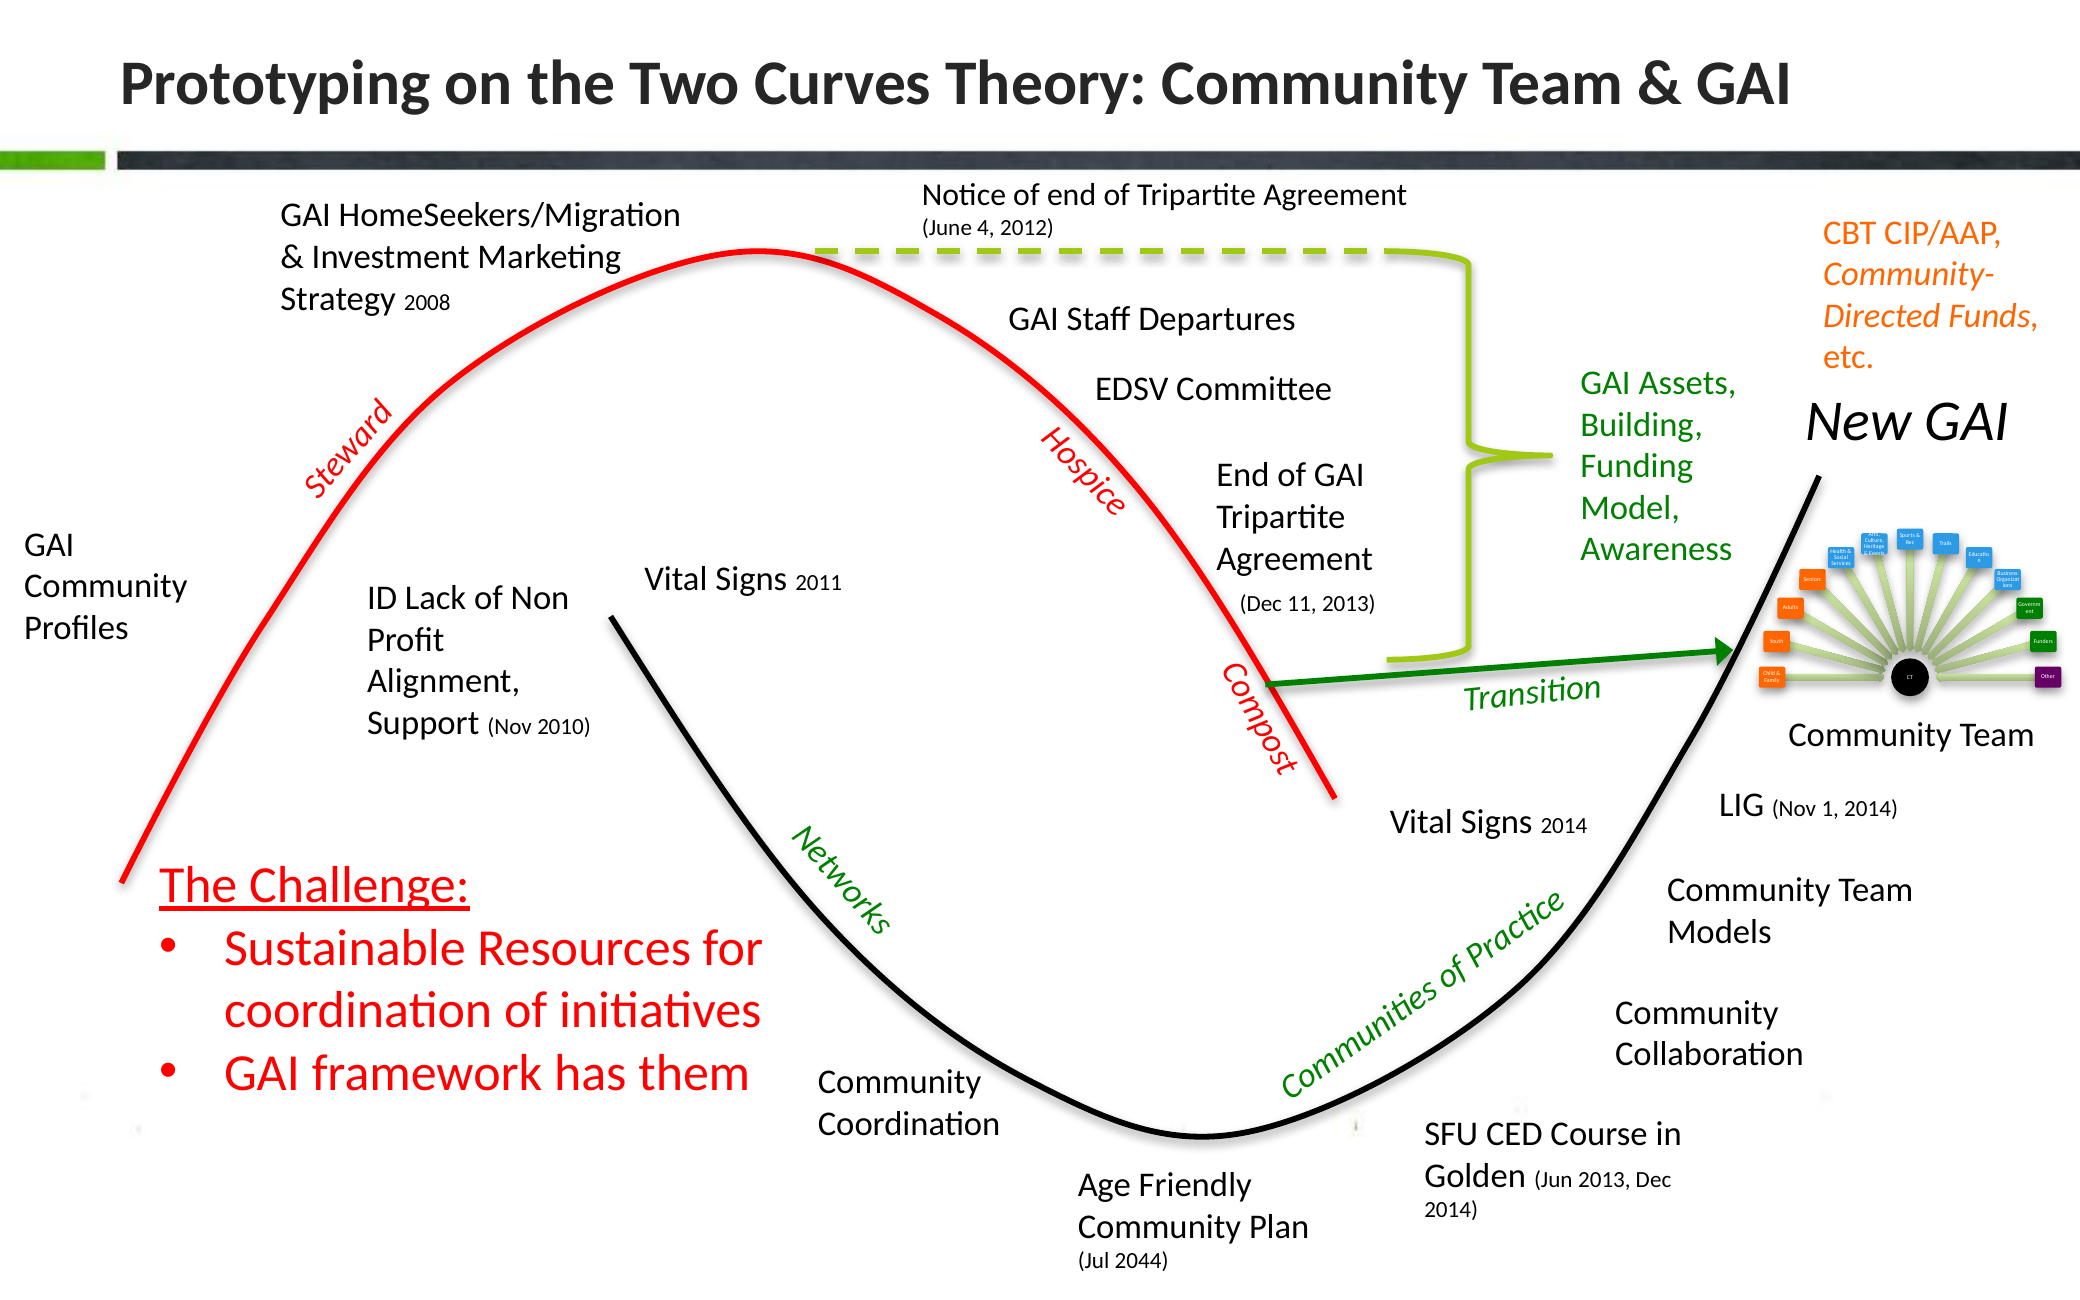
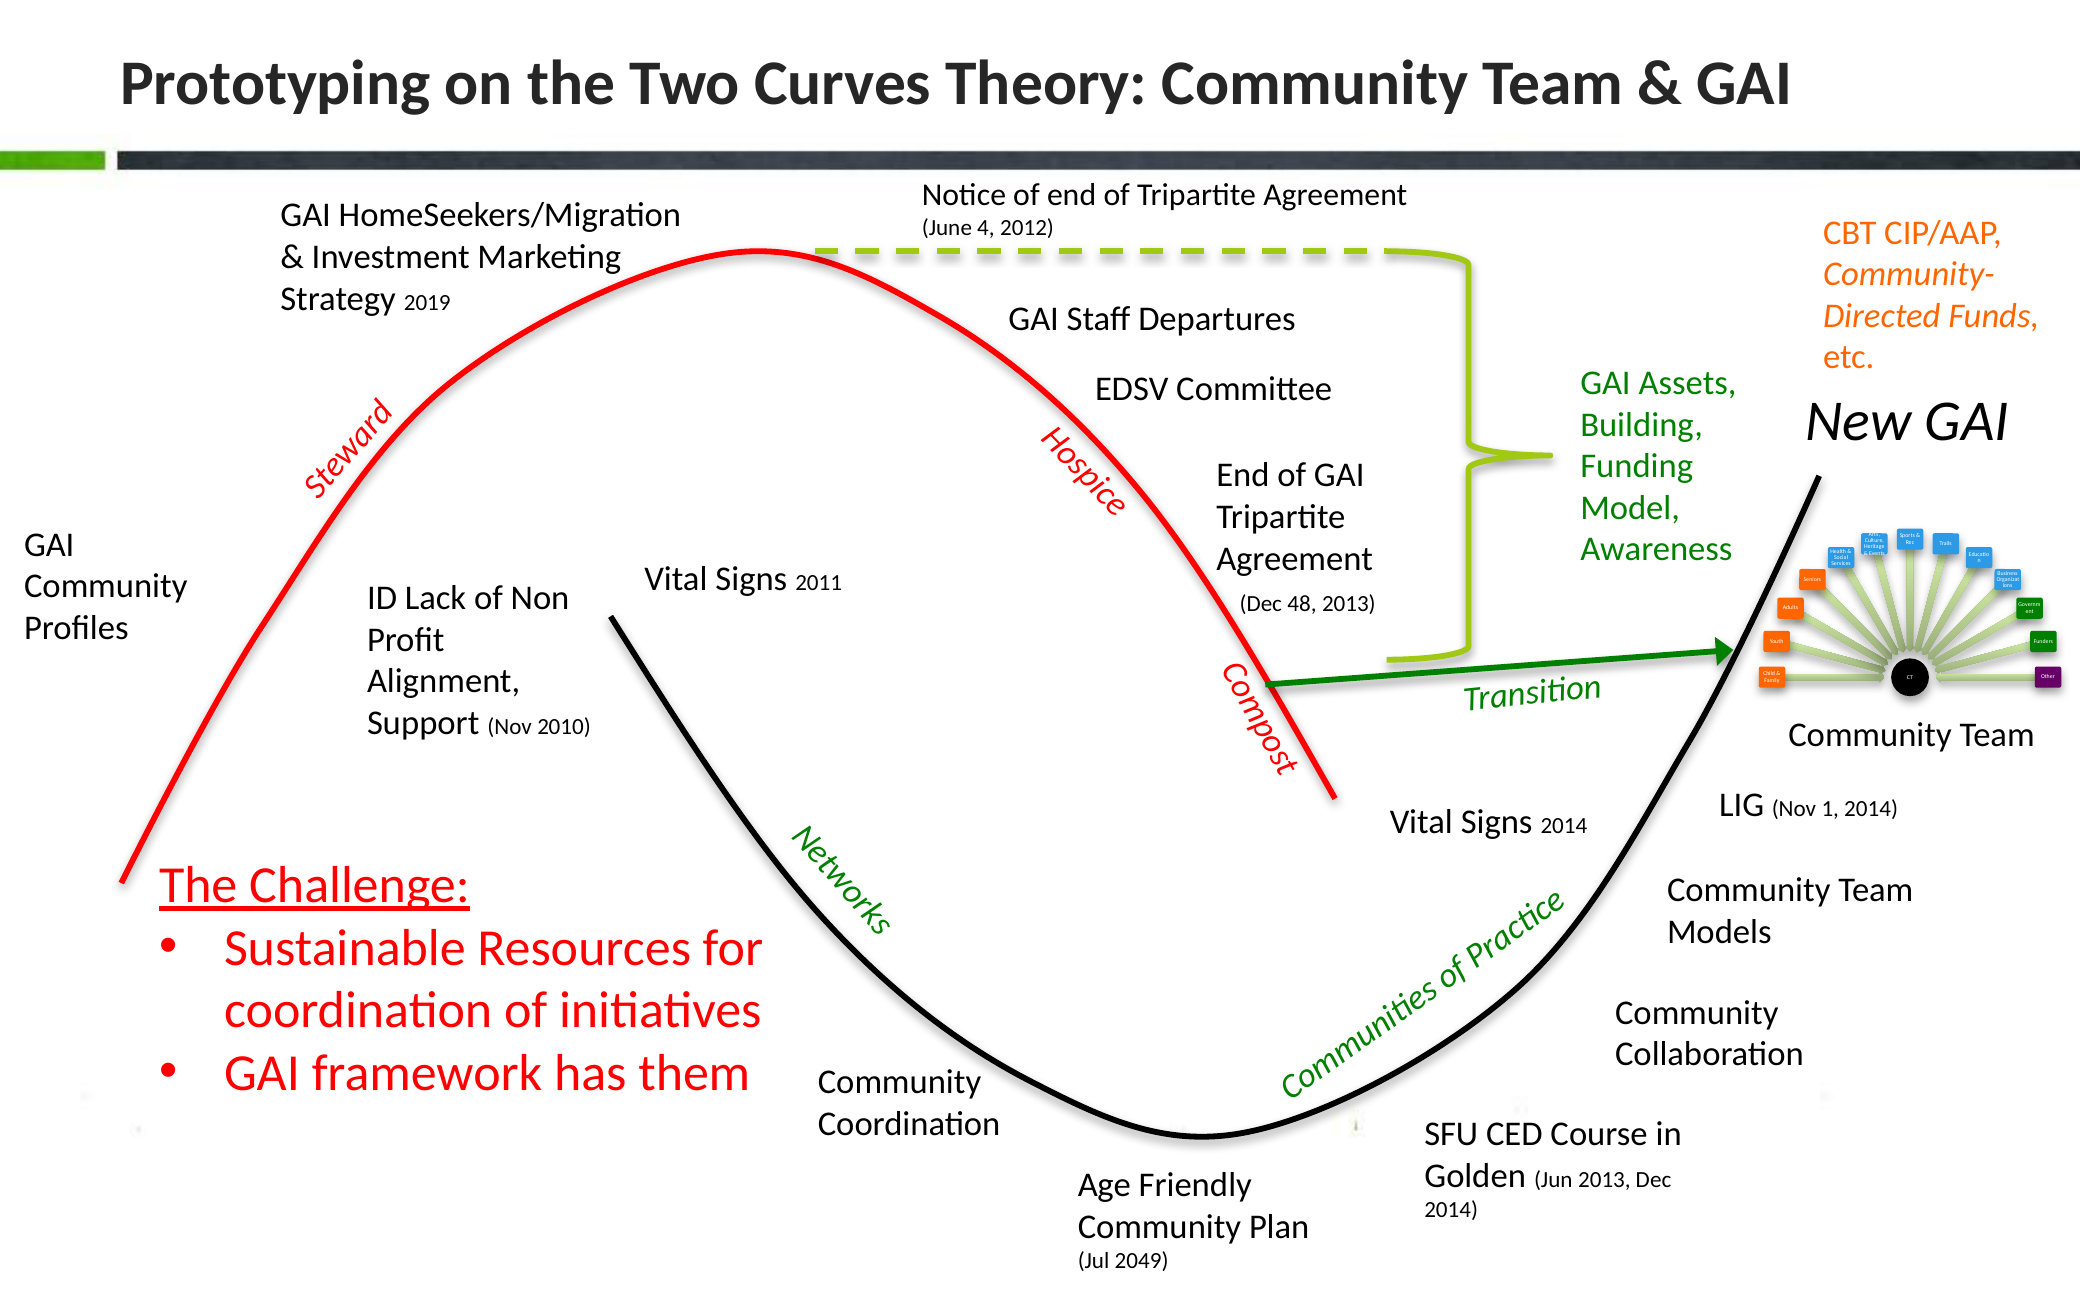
2008: 2008 -> 2019
11: 11 -> 48
2044: 2044 -> 2049
